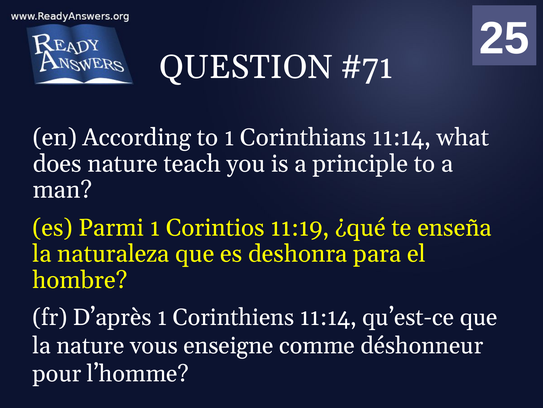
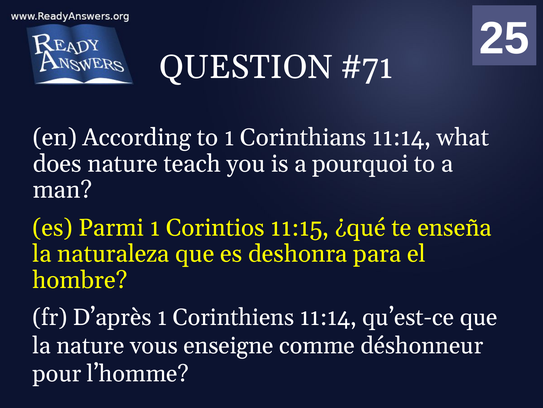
principle: principle -> pourquoi
11:19: 11:19 -> 11:15
